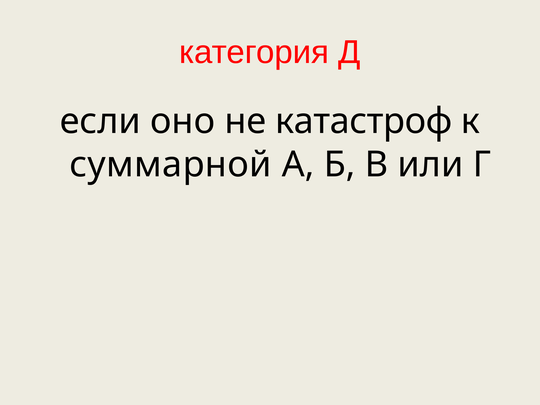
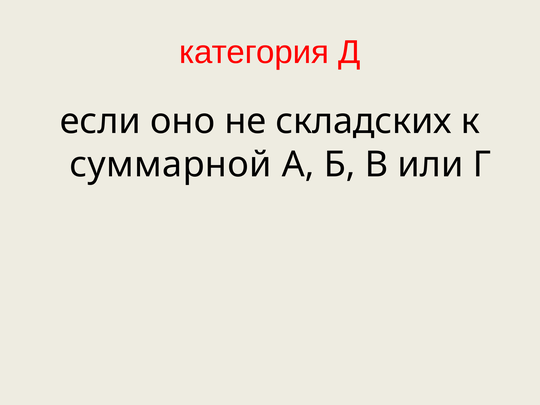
катастроф: катастроф -> складских
